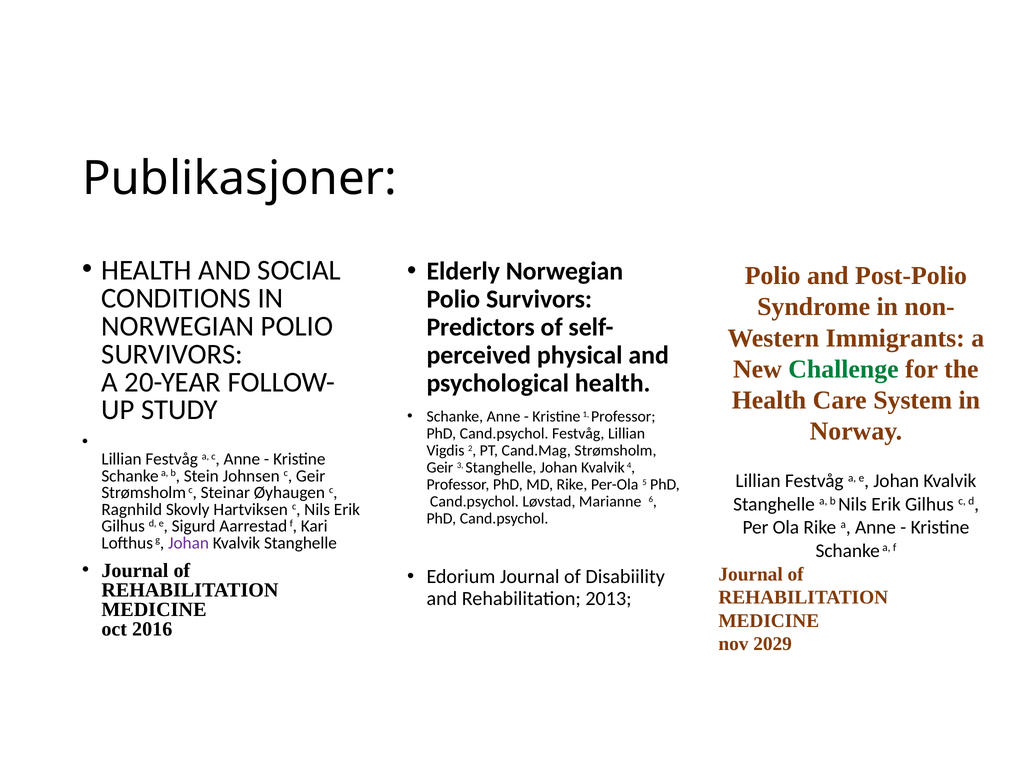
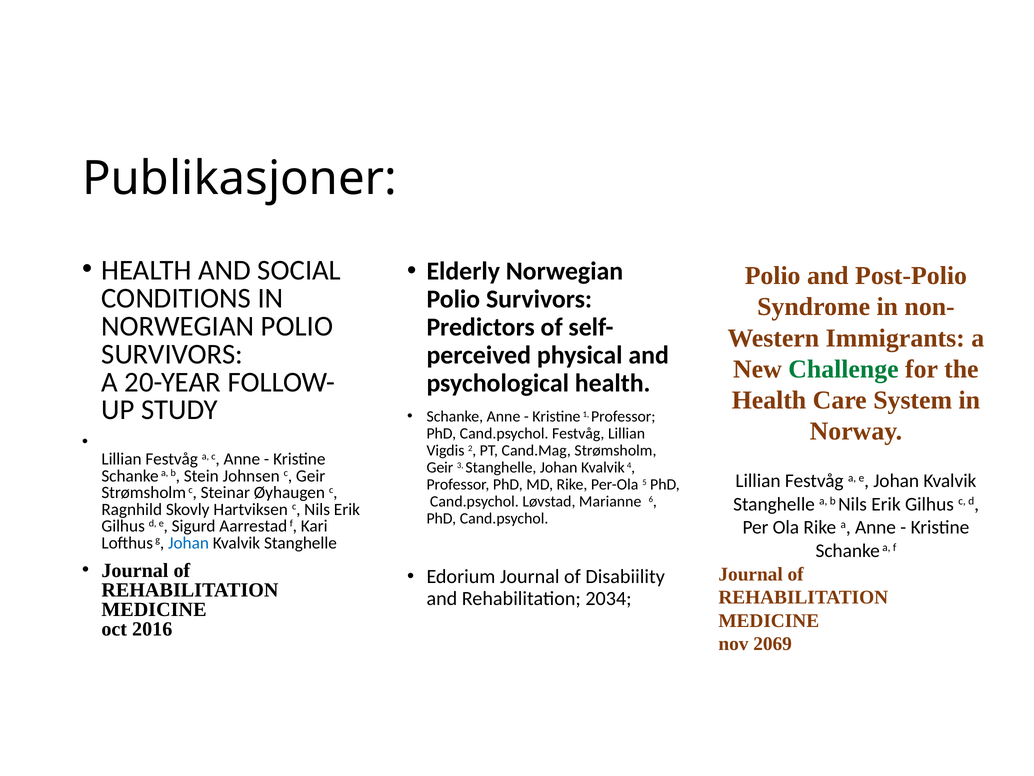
Johan at (188, 543) colour: purple -> blue
2013: 2013 -> 2034
2029: 2029 -> 2069
